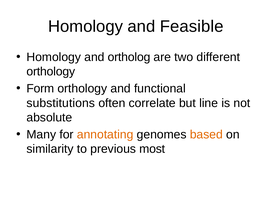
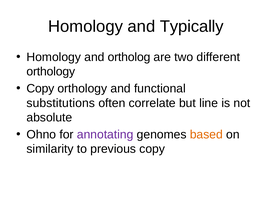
Feasible: Feasible -> Typically
Form at (40, 89): Form -> Copy
Many: Many -> Ohno
annotating colour: orange -> purple
previous most: most -> copy
